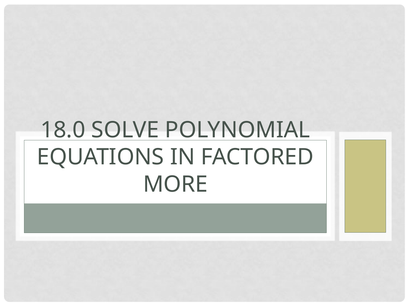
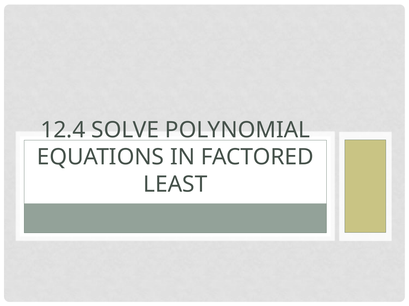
18.0: 18.0 -> 12.4
MORE: MORE -> LEAST
